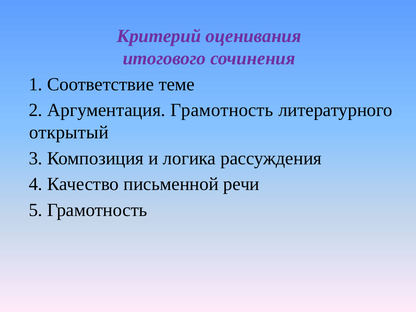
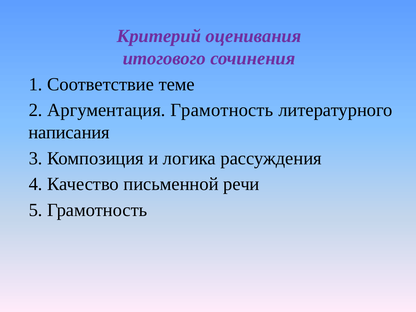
открытый: открытый -> написания
